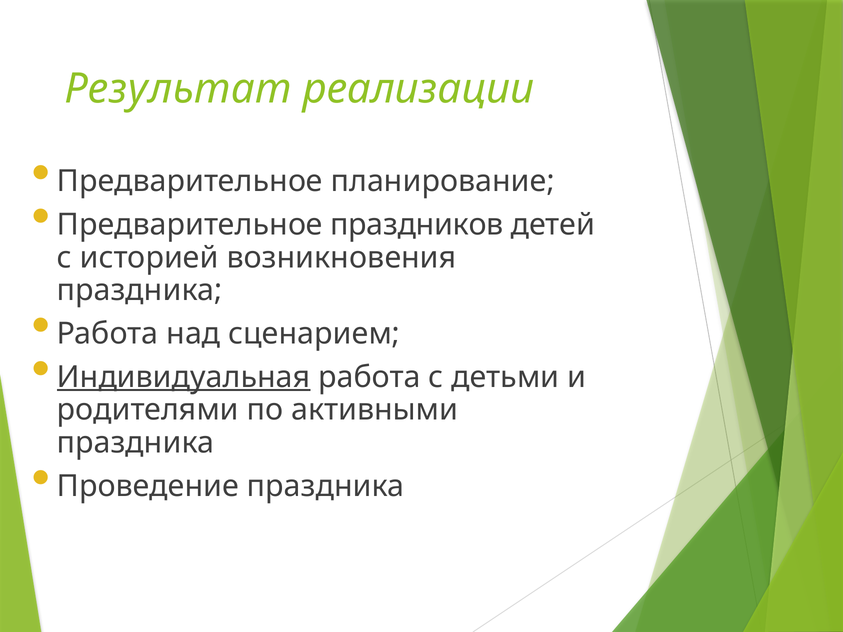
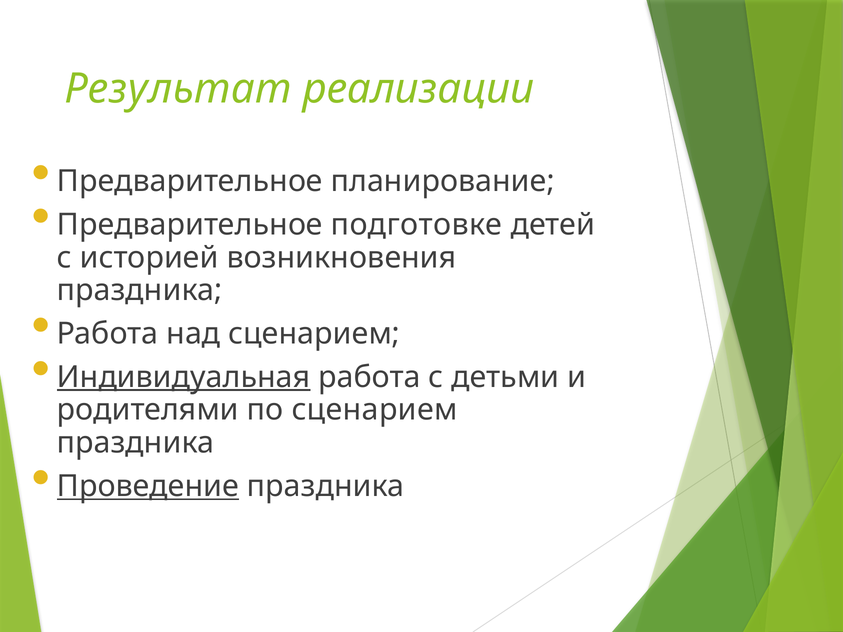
праздников: праздников -> подготовке
по активными: активными -> сценарием
Проведение underline: none -> present
